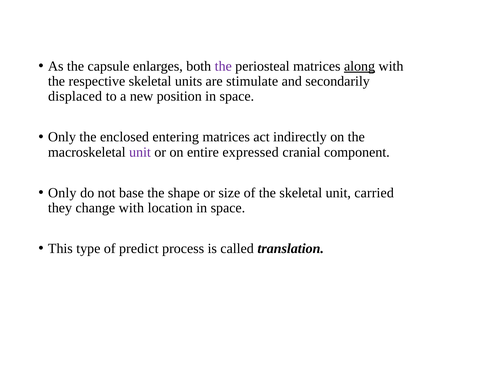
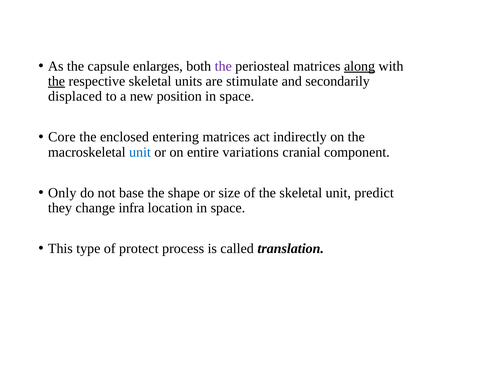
the at (56, 81) underline: none -> present
Only at (62, 137): Only -> Core
unit at (140, 152) colour: purple -> blue
expressed: expressed -> variations
carried: carried -> predict
change with: with -> infra
predict: predict -> protect
